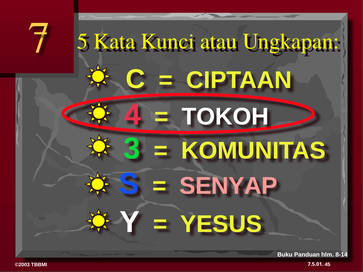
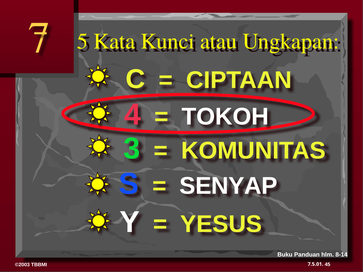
SENYAP colour: pink -> white
